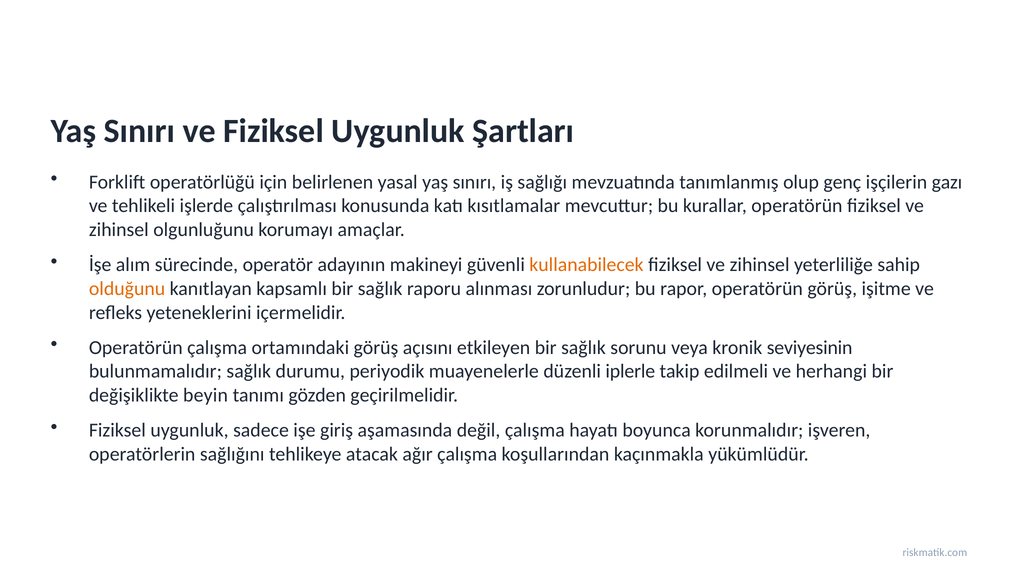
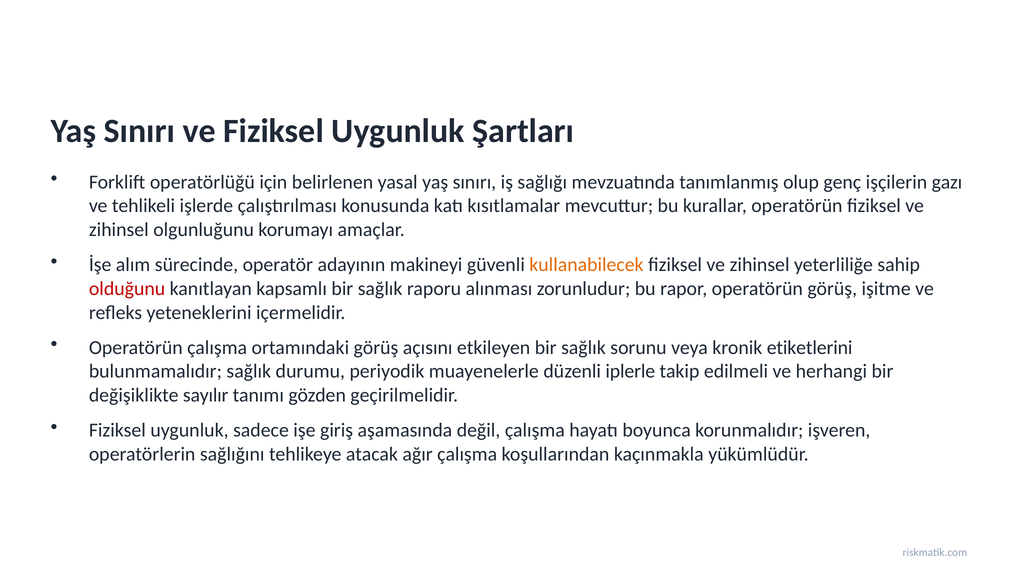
olduğunu colour: orange -> red
seviyesinin: seviyesinin -> etiketlerini
beyin: beyin -> sayılır
